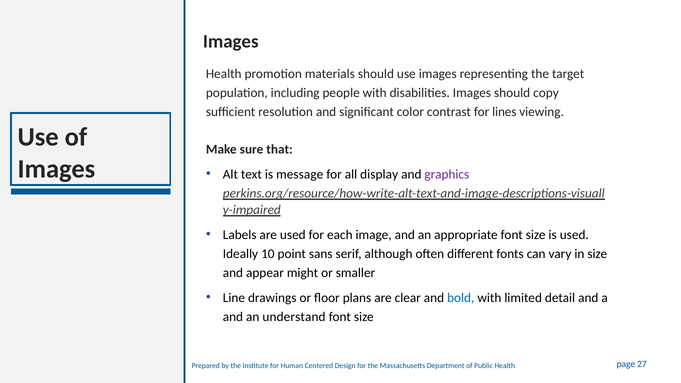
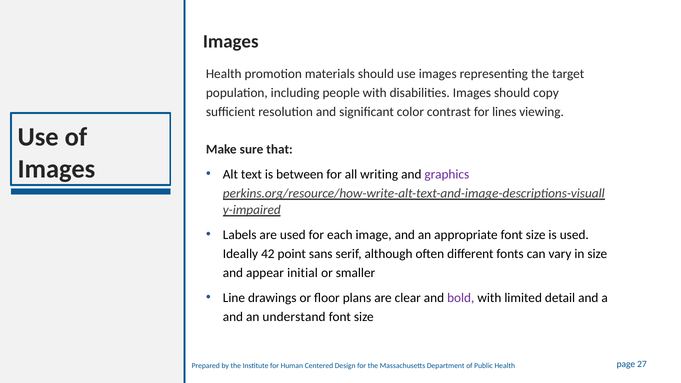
message: message -> between
display: display -> writing
10: 10 -> 42
might: might -> initial
bold colour: blue -> purple
